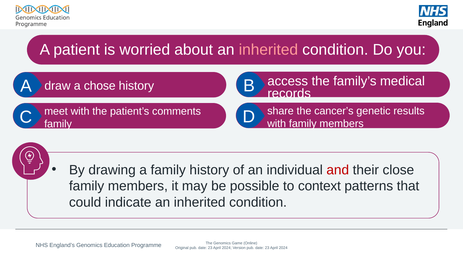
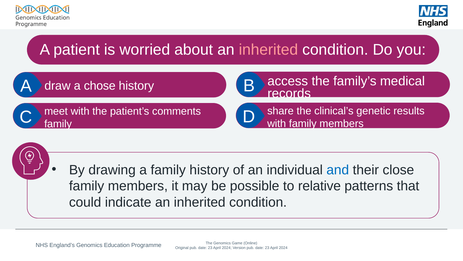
cancer’s: cancer’s -> clinical’s
and colour: red -> blue
context: context -> relative
